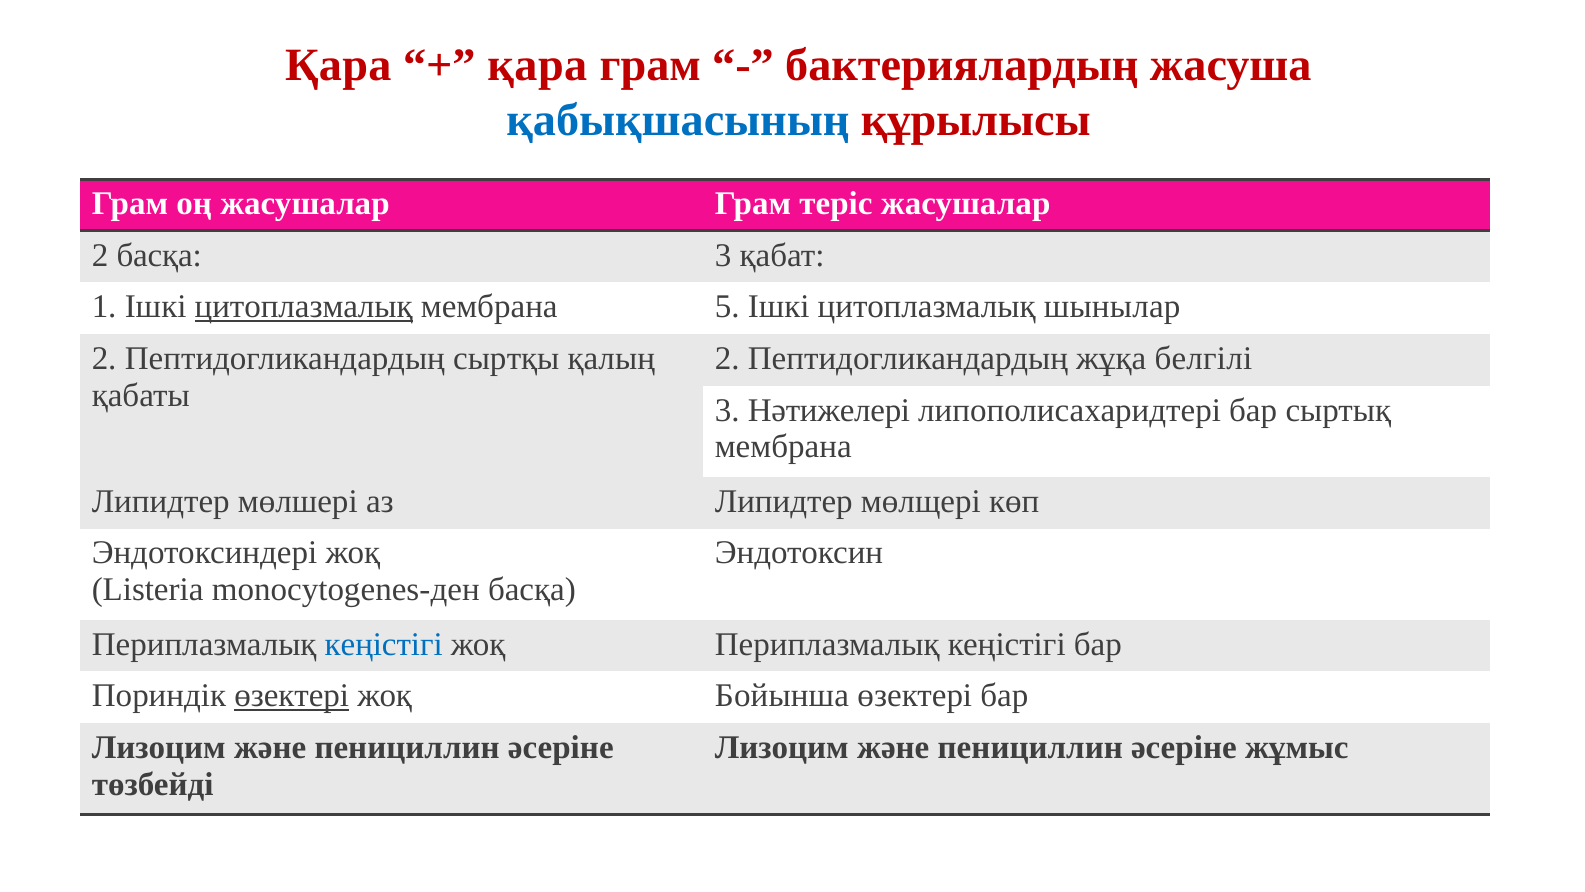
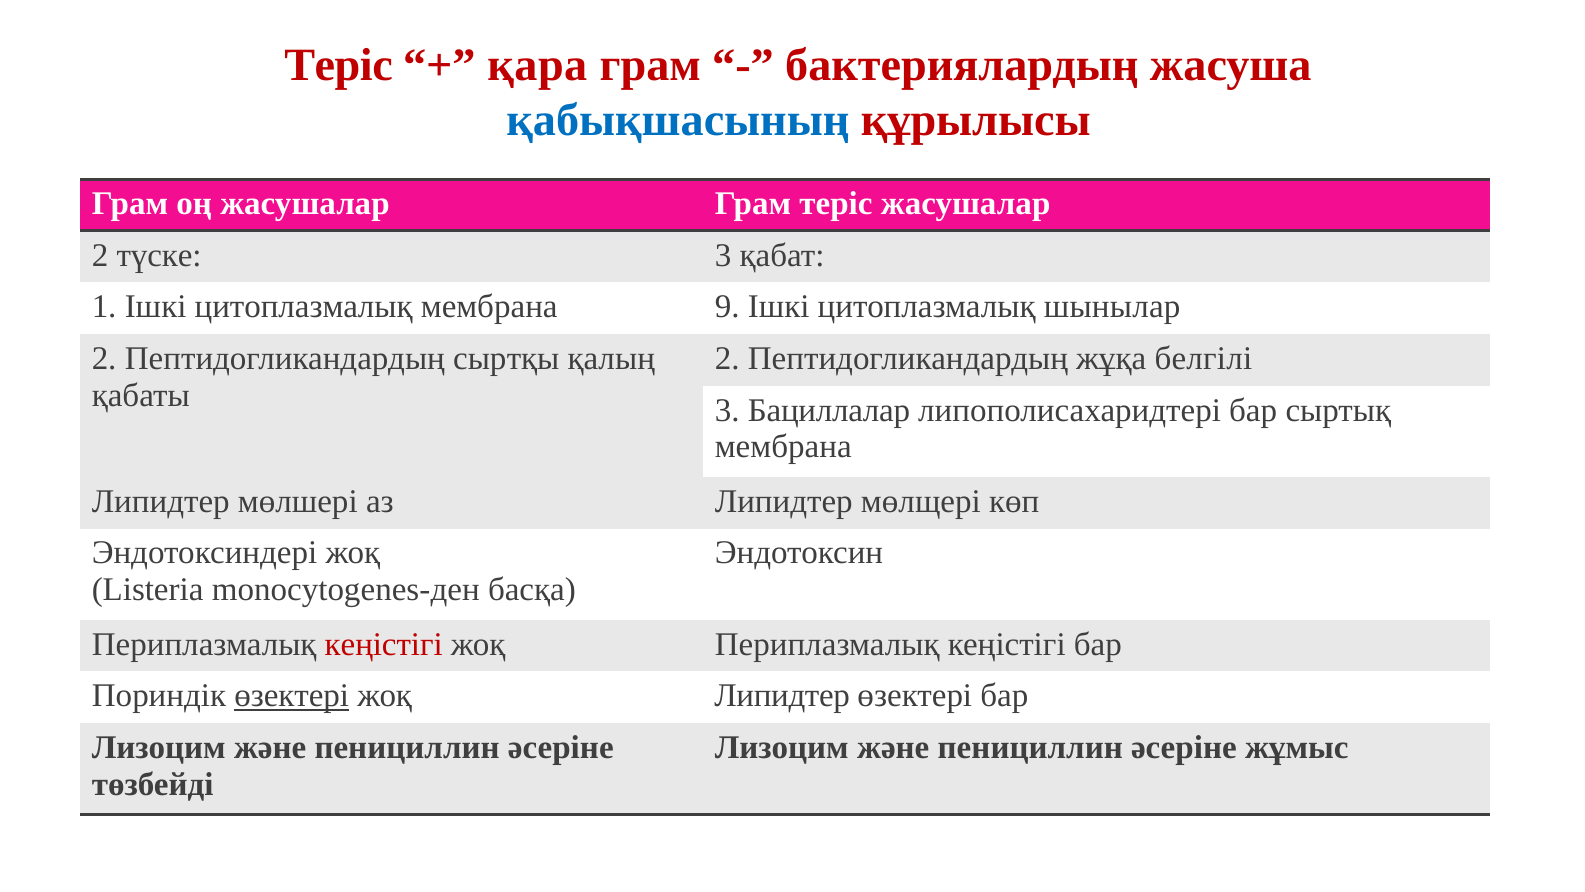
Қара at (338, 65): Қара -> Теріс
2 басқа: басқа -> түске
цитоплазмалық at (304, 307) underline: present -> none
5: 5 -> 9
Нәтижелері: Нәтижелері -> Бациллалар
кеңістігі at (384, 644) colour: blue -> red
жоқ Бойынша: Бойынша -> Липидтер
